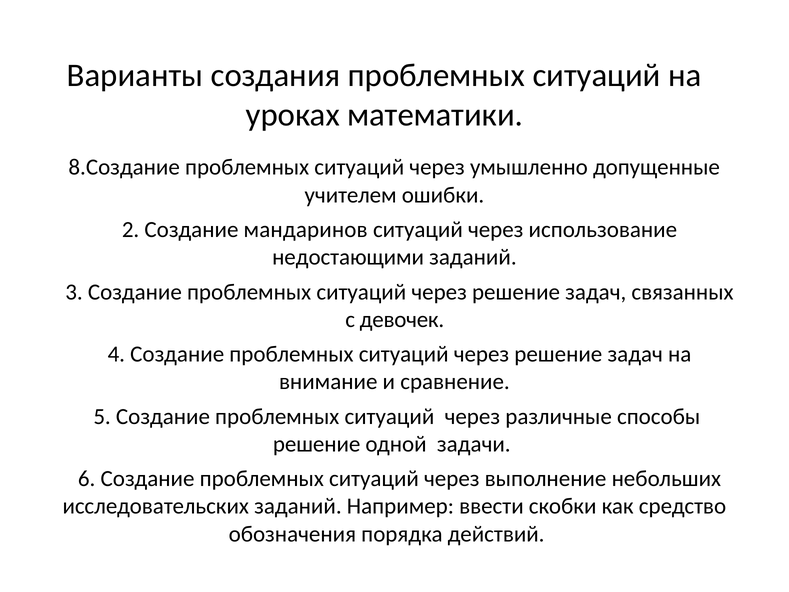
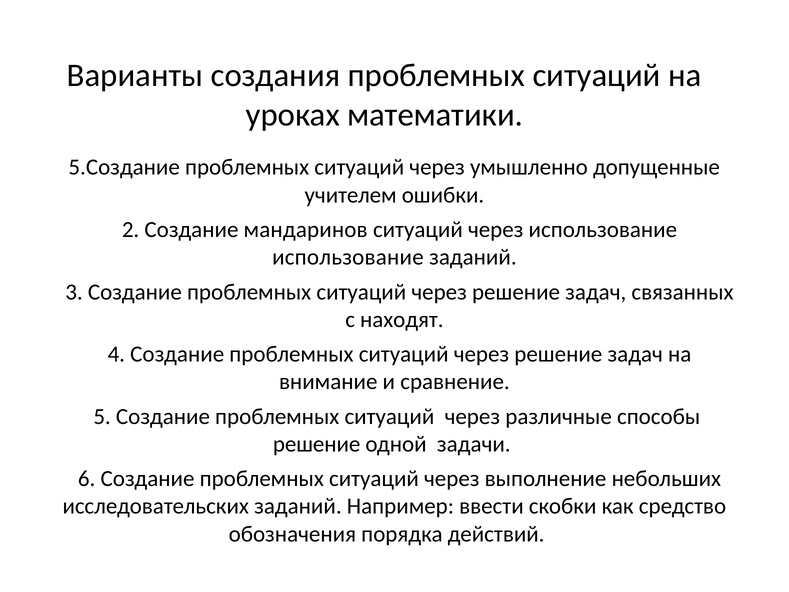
8.Создание: 8.Создание -> 5.Создание
недостающими at (348, 257): недостающими -> использование
девочек: девочек -> находят
